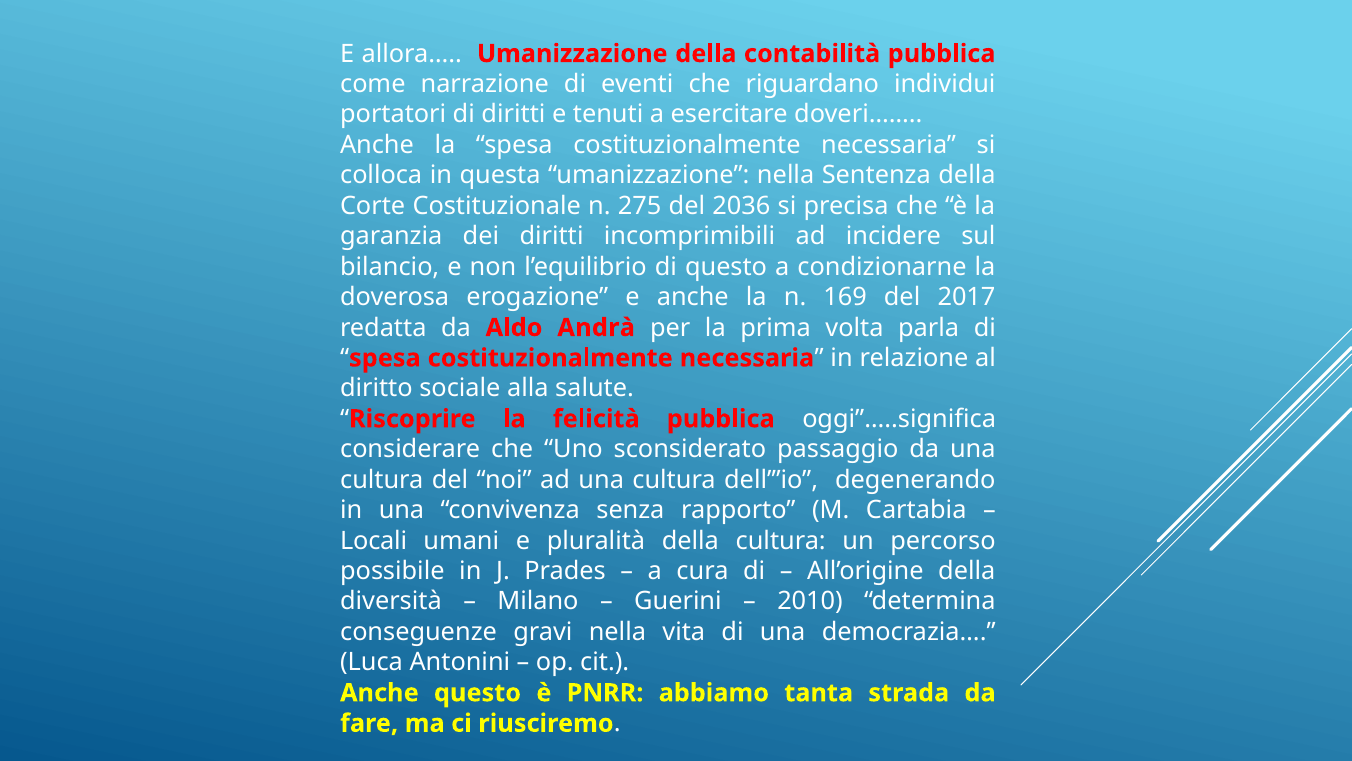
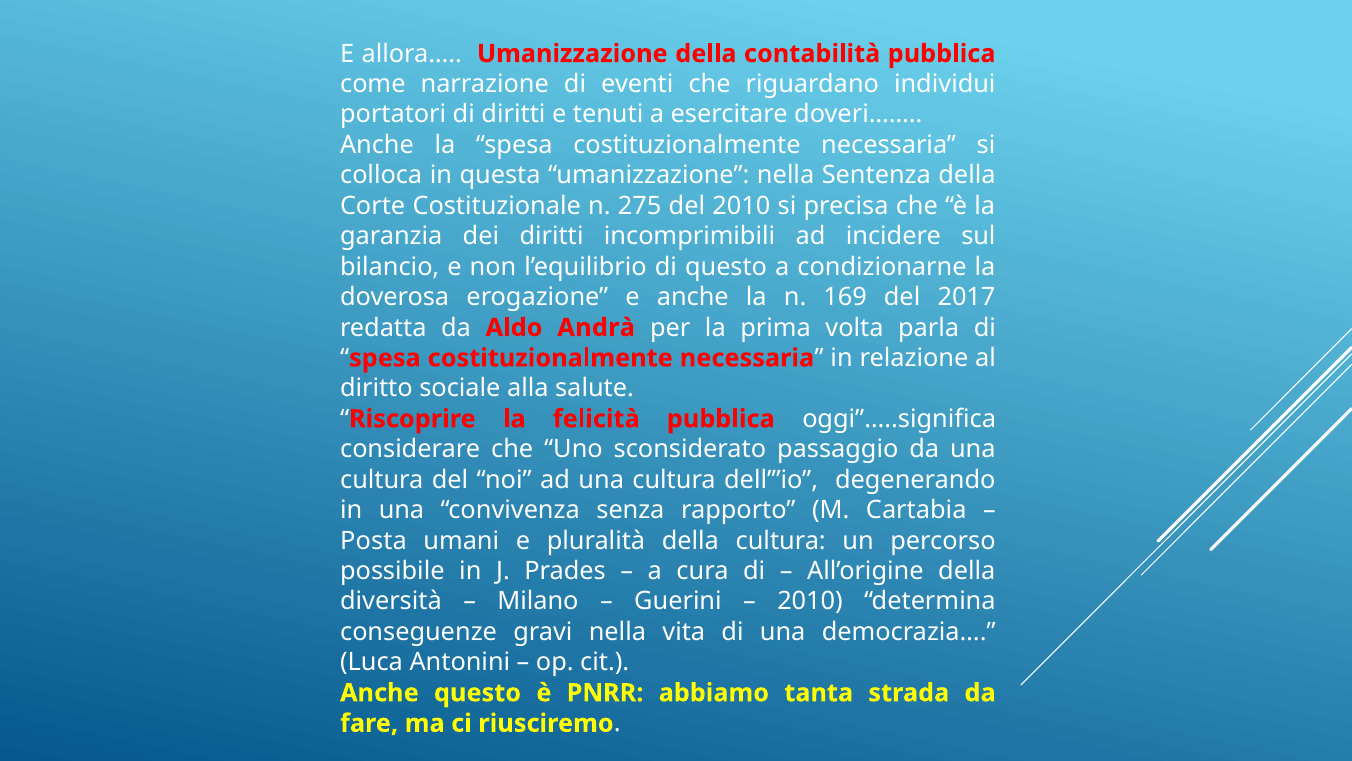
del 2036: 2036 -> 2010
Locali: Locali -> Posta
